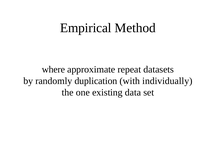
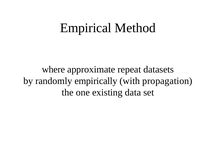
duplication: duplication -> empirically
individually: individually -> propagation
